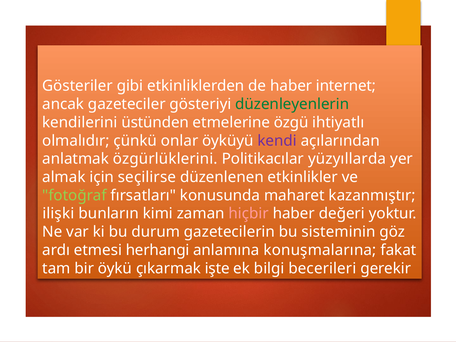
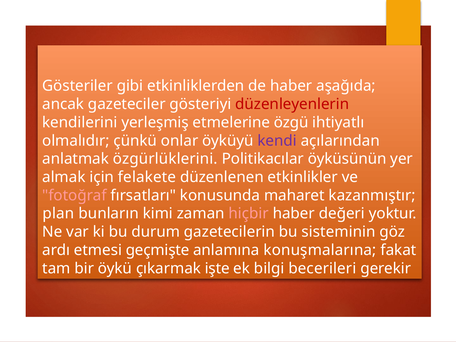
internet: internet -> aşağıda
düzenleyenlerin colour: green -> red
üstünden: üstünden -> yerleşmiş
yüzyıllarda: yüzyıllarda -> öyküsünün
seçilirse: seçilirse -> felakete
fotoğraf colour: light green -> pink
ilişki: ilişki -> plan
herhangi: herhangi -> geçmişte
